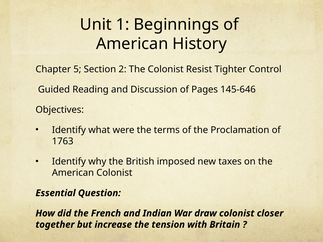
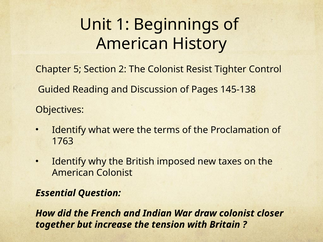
145-646: 145-646 -> 145-138
